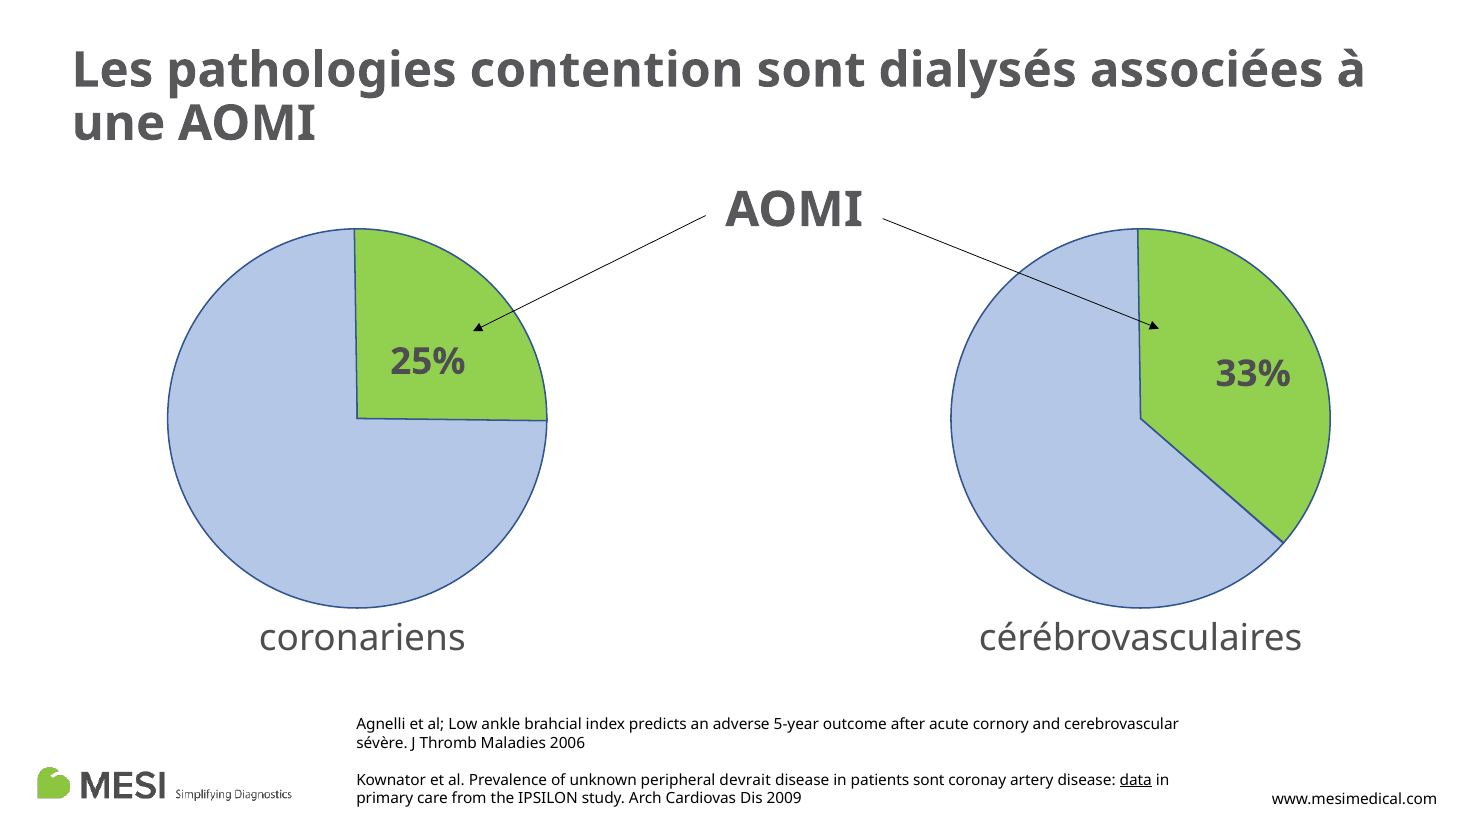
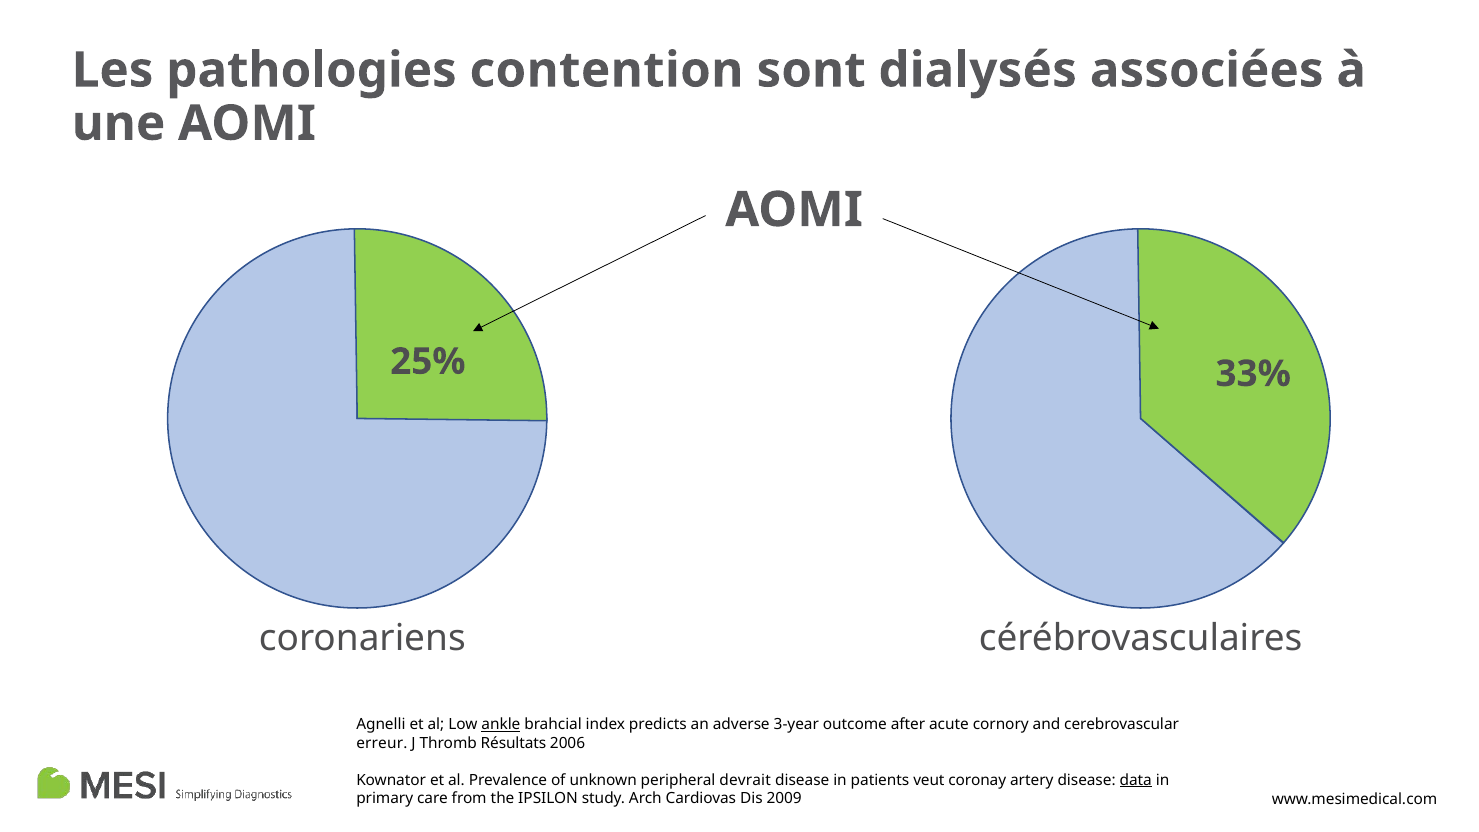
ankle underline: none -> present
5-year: 5-year -> 3-year
sévère: sévère -> erreur
Maladies: Maladies -> Résultats
patients sont: sont -> veut
